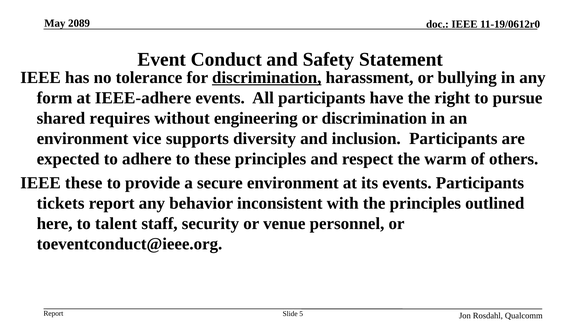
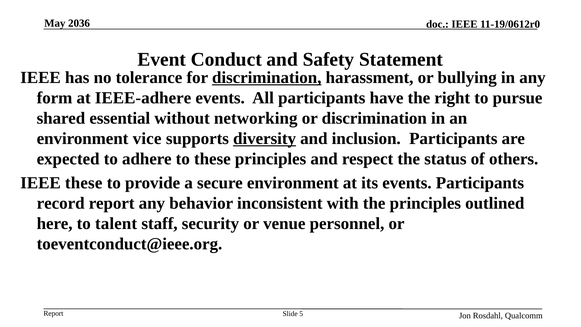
2089: 2089 -> 2036
requires: requires -> essential
engineering: engineering -> networking
diversity underline: none -> present
warm: warm -> status
tickets: tickets -> record
